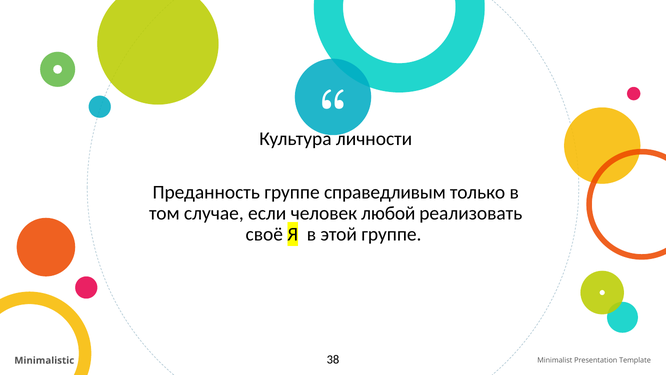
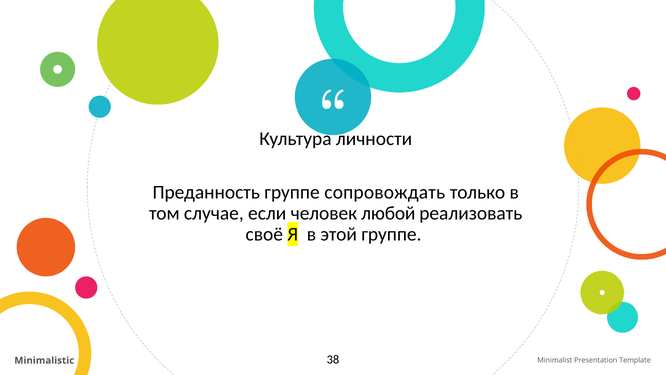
справедливым: справедливым -> сопровождать
